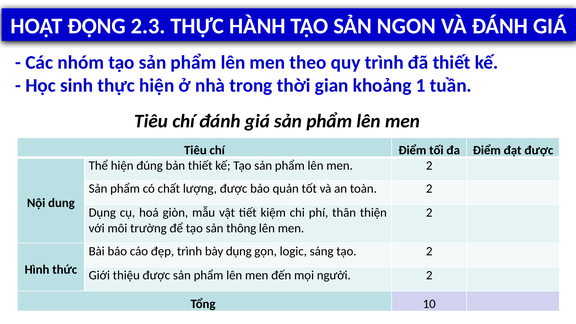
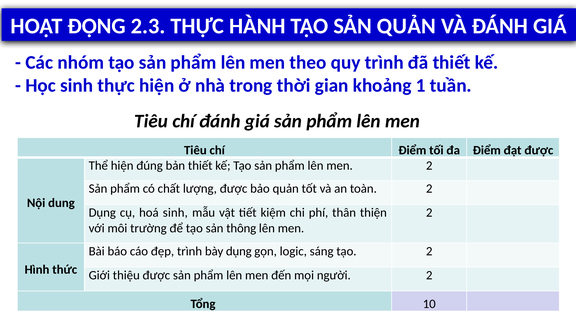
SẢN NGON: NGON -> QUẢN
hoá giòn: giòn -> sinh
